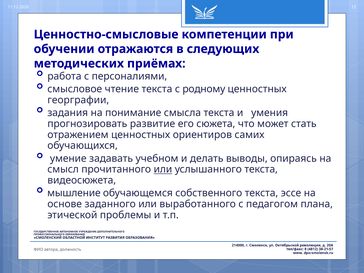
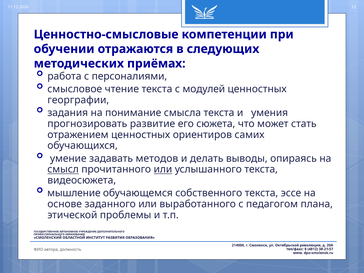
родному: родному -> модулей
учебном: учебном -> методов
смысл underline: none -> present
